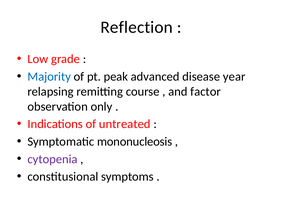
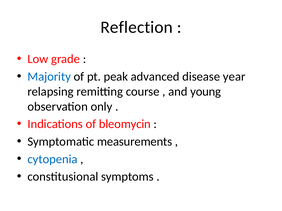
factor: factor -> young
untreated: untreated -> bleomycin
mononucleosis: mononucleosis -> measurements
cytopenia colour: purple -> blue
